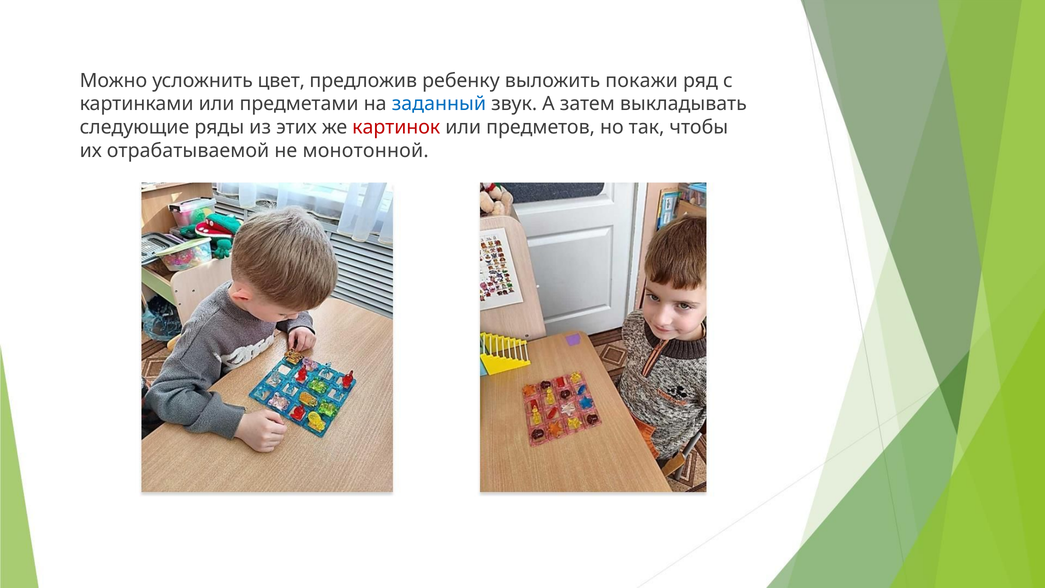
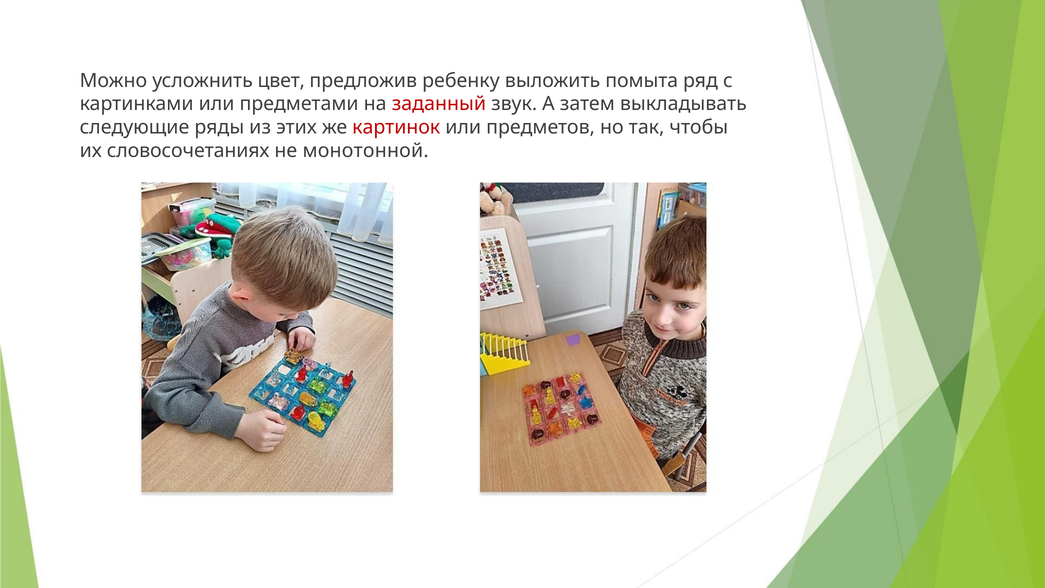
покажи: покажи -> помыта
заданный colour: blue -> red
отрабатываемой: отрабатываемой -> словосочетаниях
